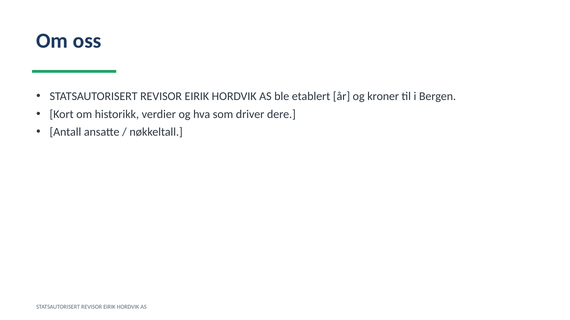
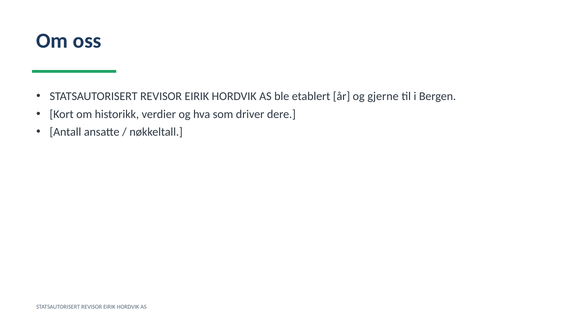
kroner: kroner -> gjerne
